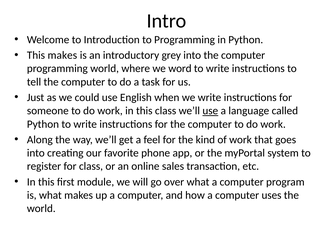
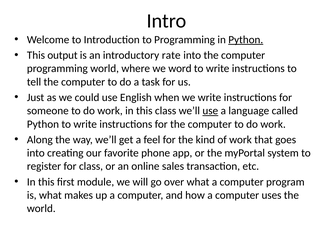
Python at (246, 40) underline: none -> present
This makes: makes -> output
grey: grey -> rate
